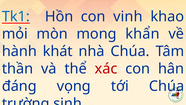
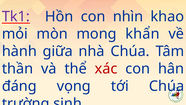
Tk1 colour: blue -> purple
vinh: vinh -> nhìn
khát: khát -> giữa
